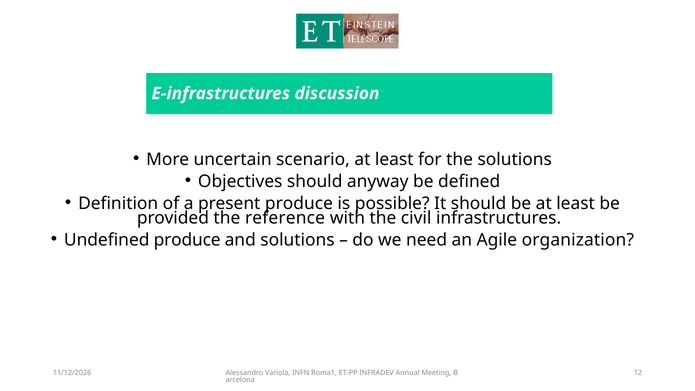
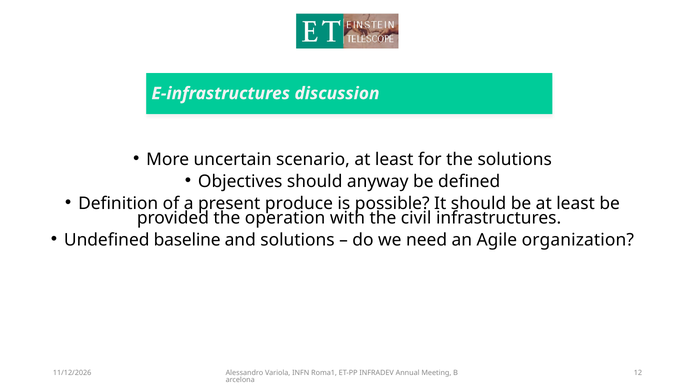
reference: reference -> operation
Undefined produce: produce -> baseline
